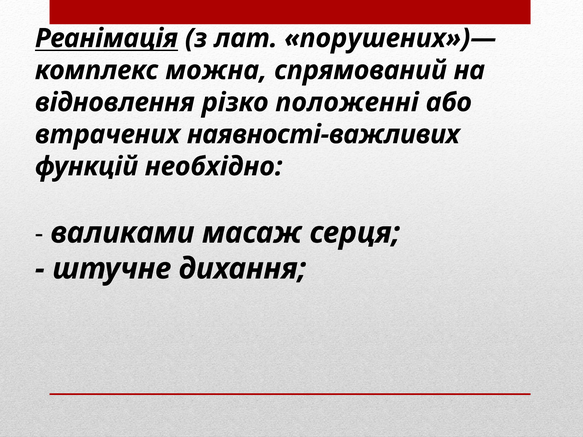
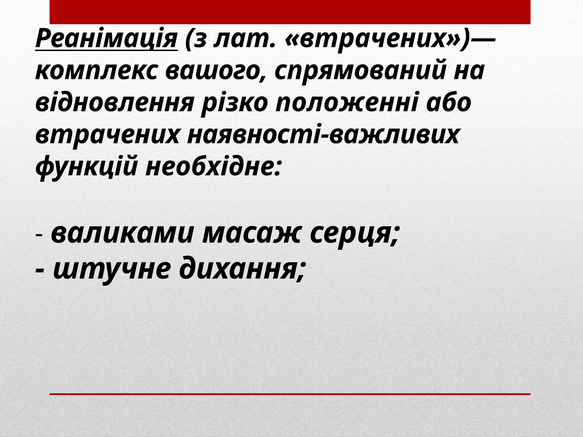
порушених»)—: порушених»)— -> втрачених»)—
можна: можна -> вашого
необхідно: необхідно -> необхідне
